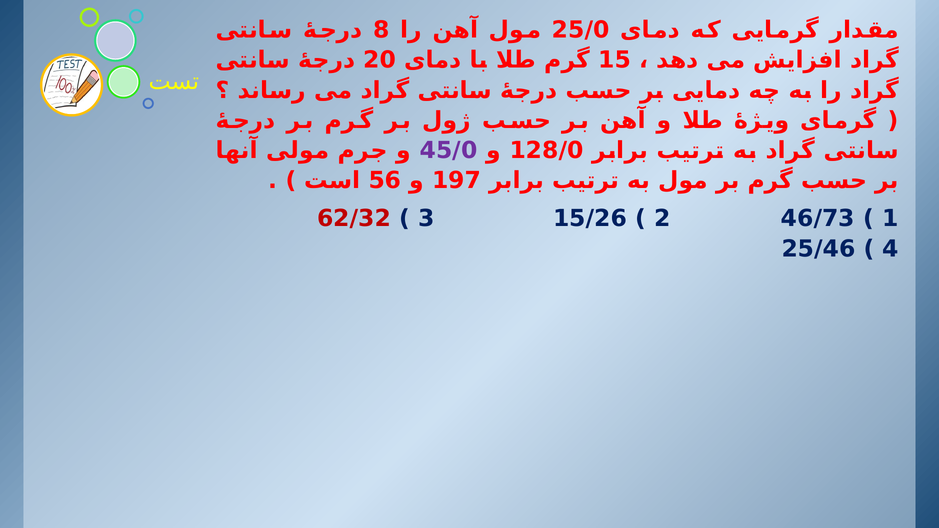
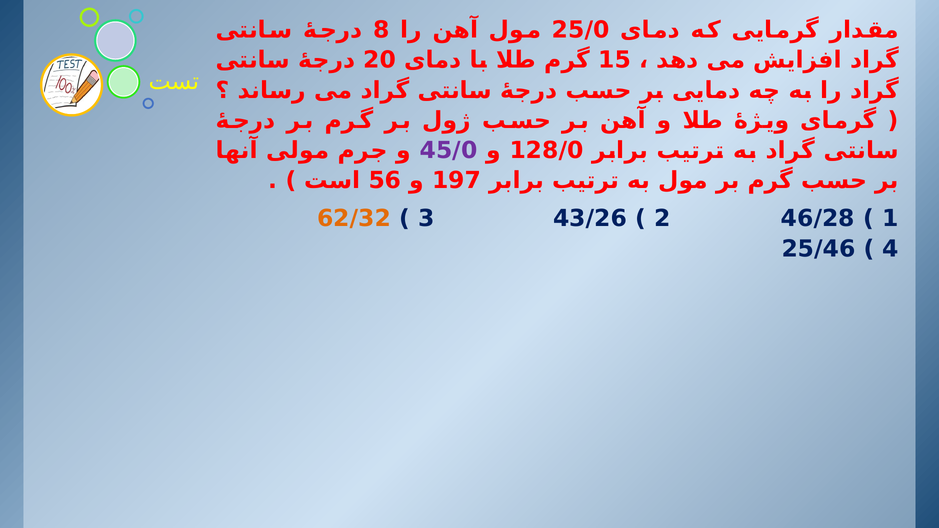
62/32 colour: red -> orange
15/26: 15/26 -> 43/26
46/73: 46/73 -> 46/28
